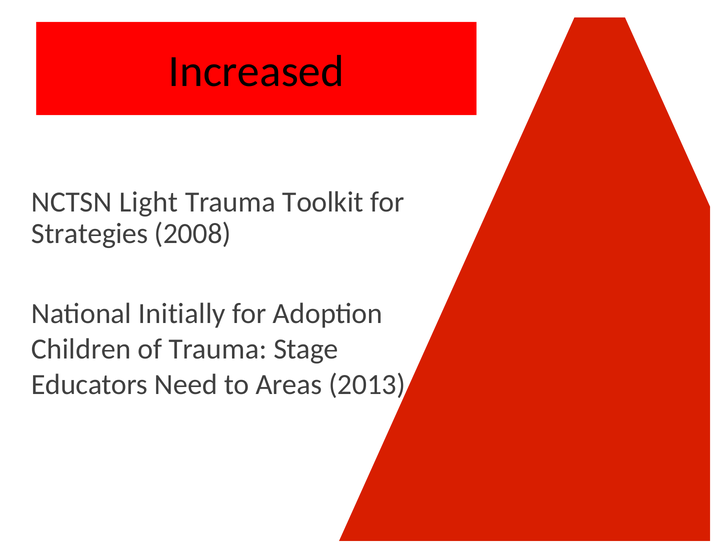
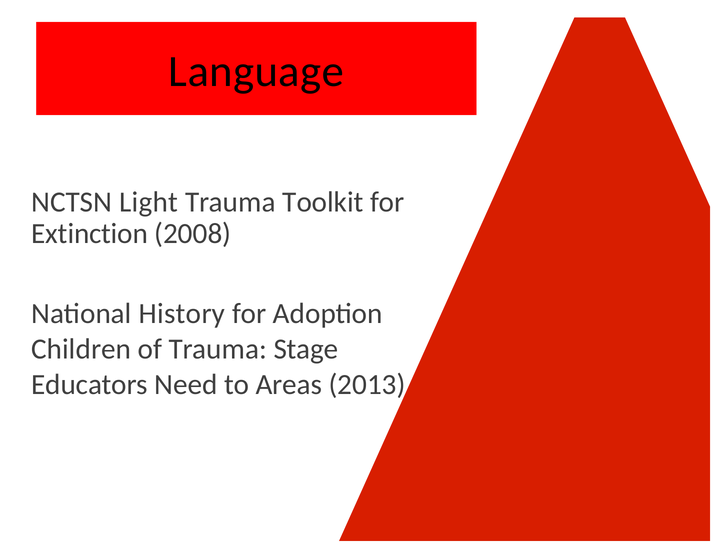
Increased: Increased -> Language
Strategies: Strategies -> Extinction
Initially: Initially -> History
